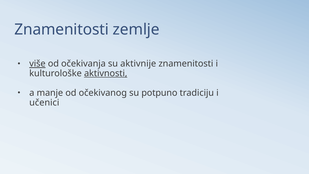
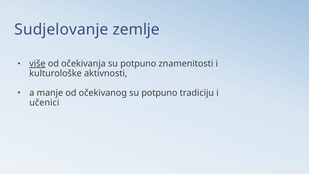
Znamenitosti at (62, 30): Znamenitosti -> Sudjelovanje
očekivanja su aktivnije: aktivnije -> potpuno
aktivnosti underline: present -> none
